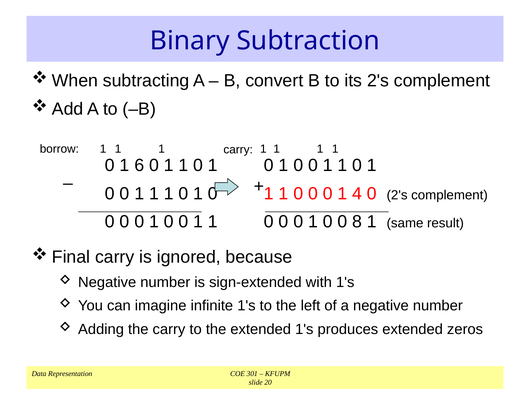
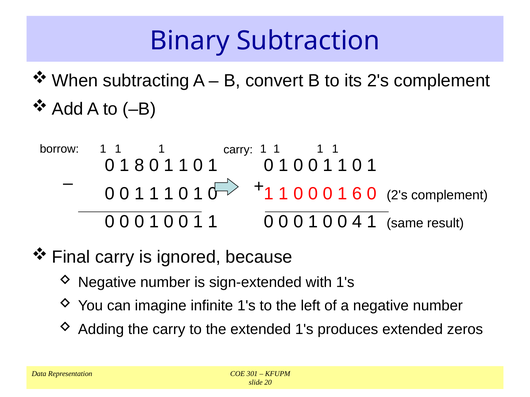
6: 6 -> 8
4: 4 -> 6
8: 8 -> 4
